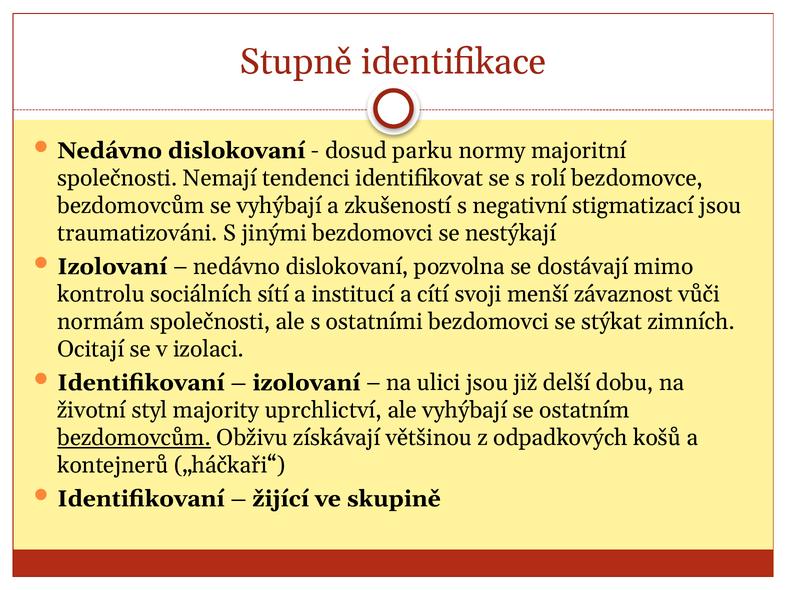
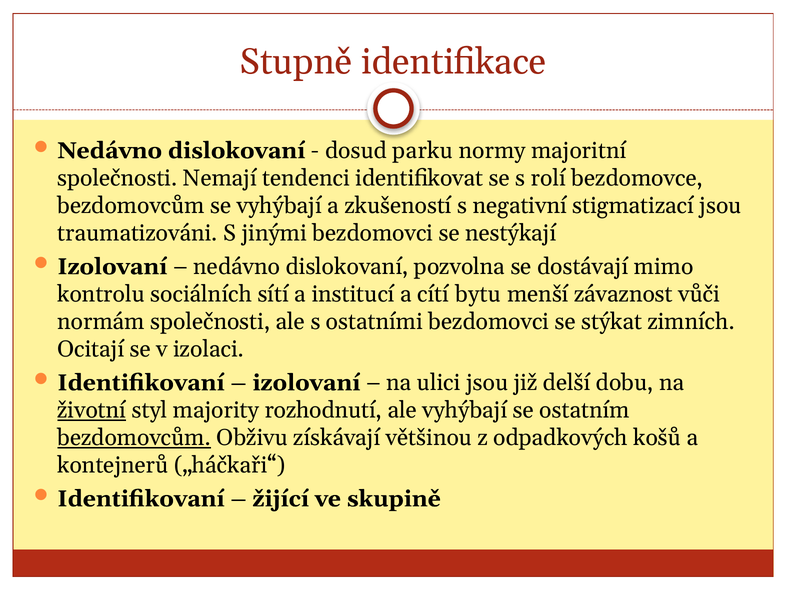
svoji: svoji -> bytu
životní underline: none -> present
uprchlictví: uprchlictví -> rozhodnutí
